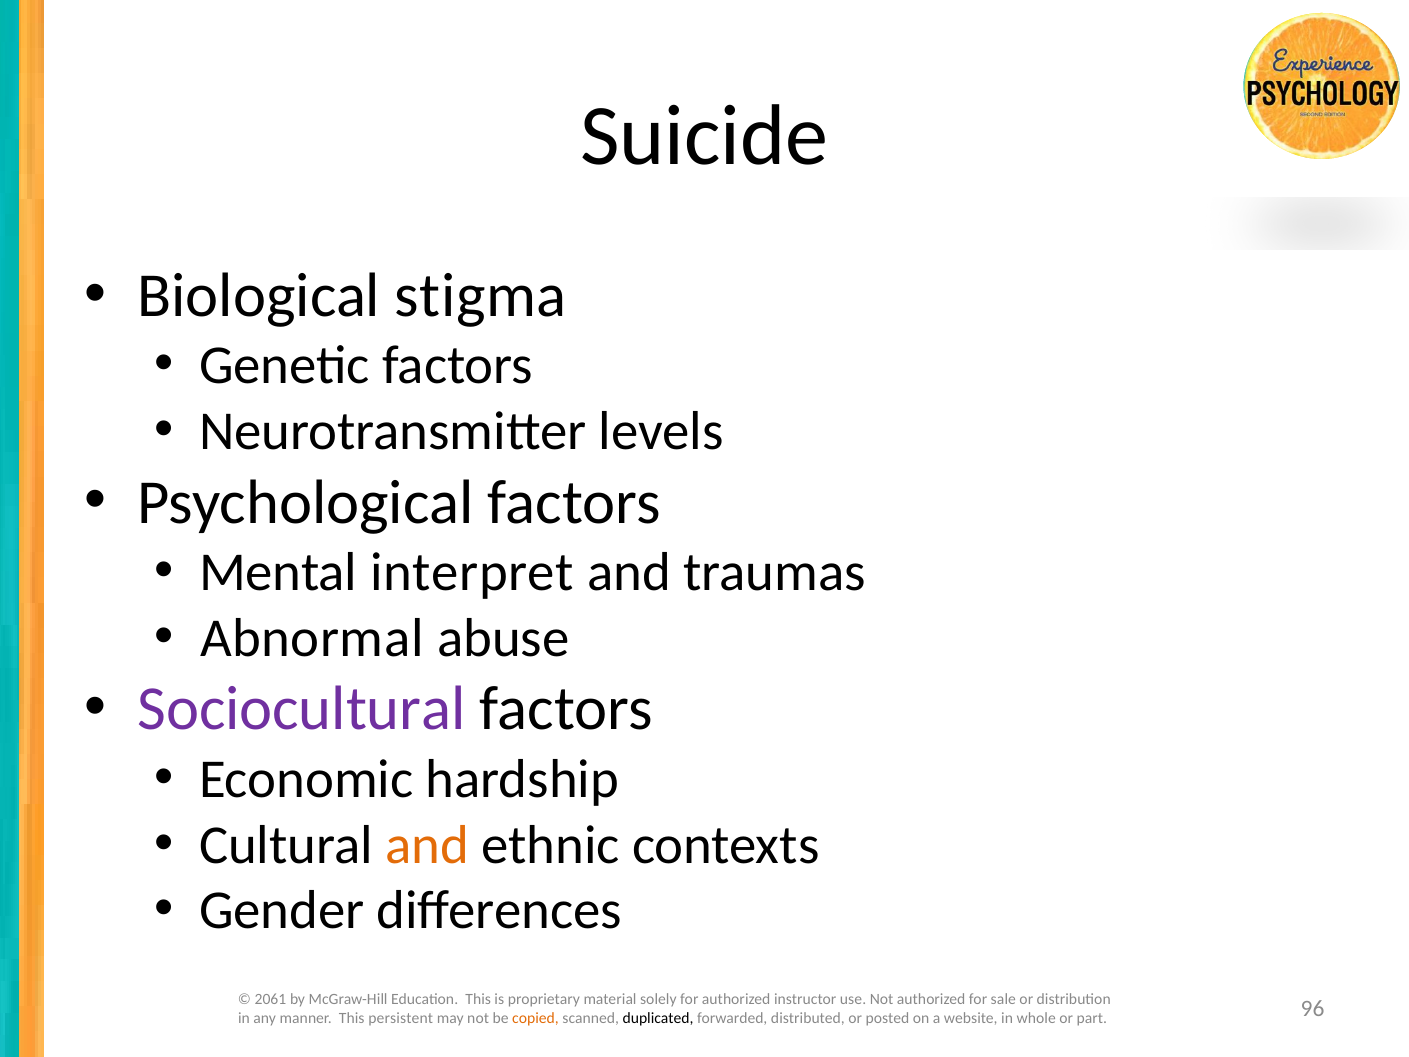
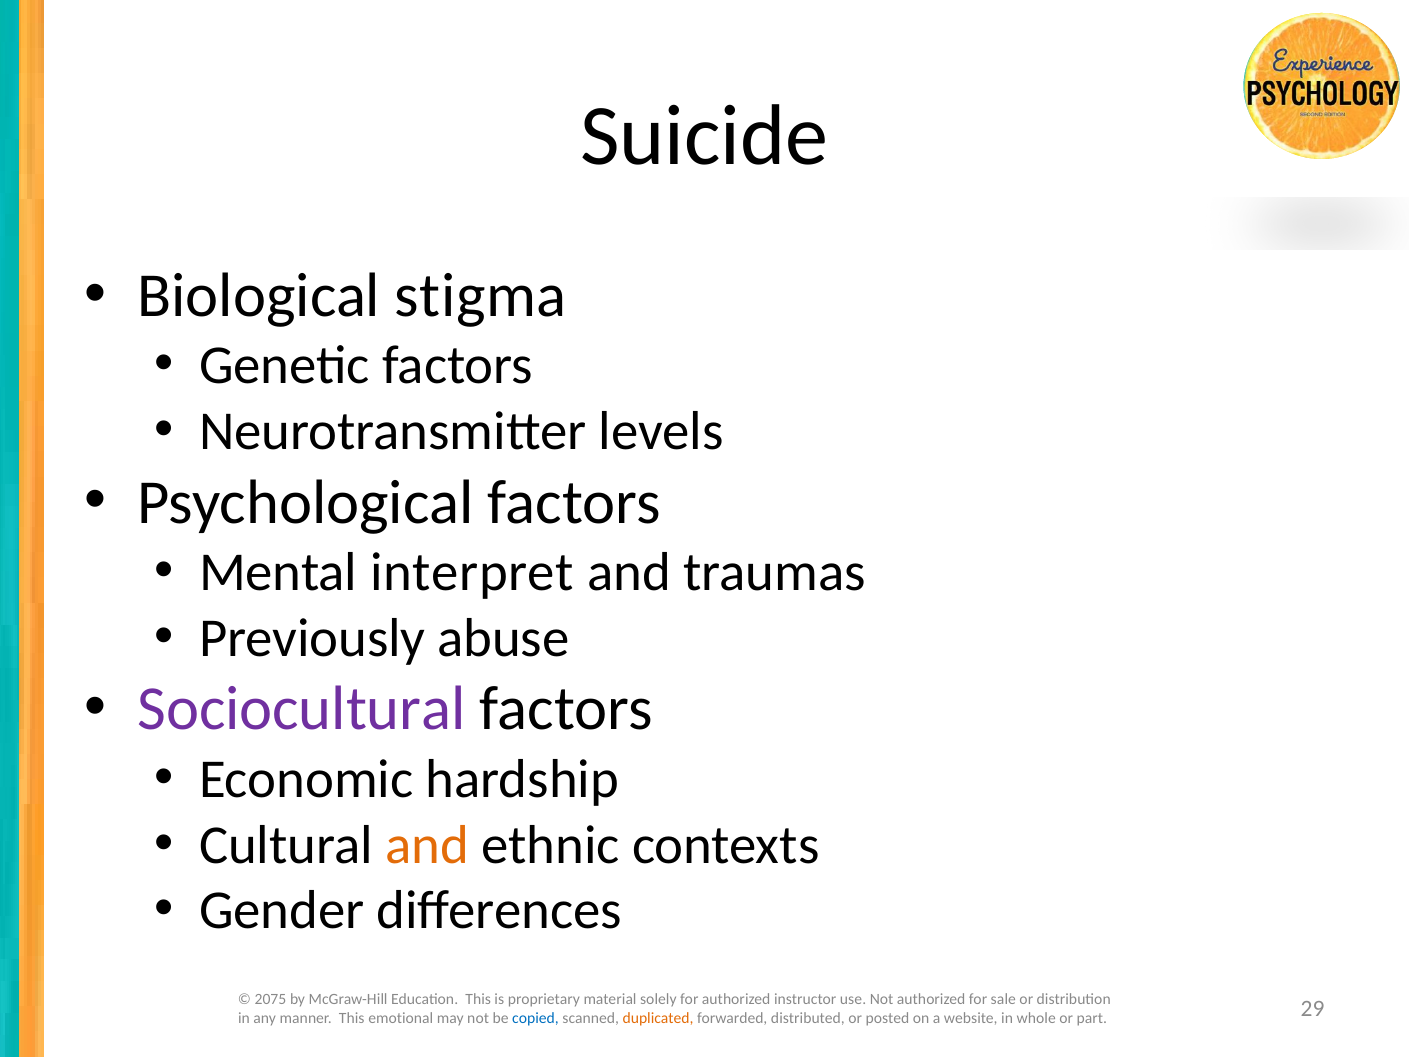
Abnormal: Abnormal -> Previously
2061: 2061 -> 2075
persistent: persistent -> emotional
copied colour: orange -> blue
duplicated colour: black -> orange
96: 96 -> 29
